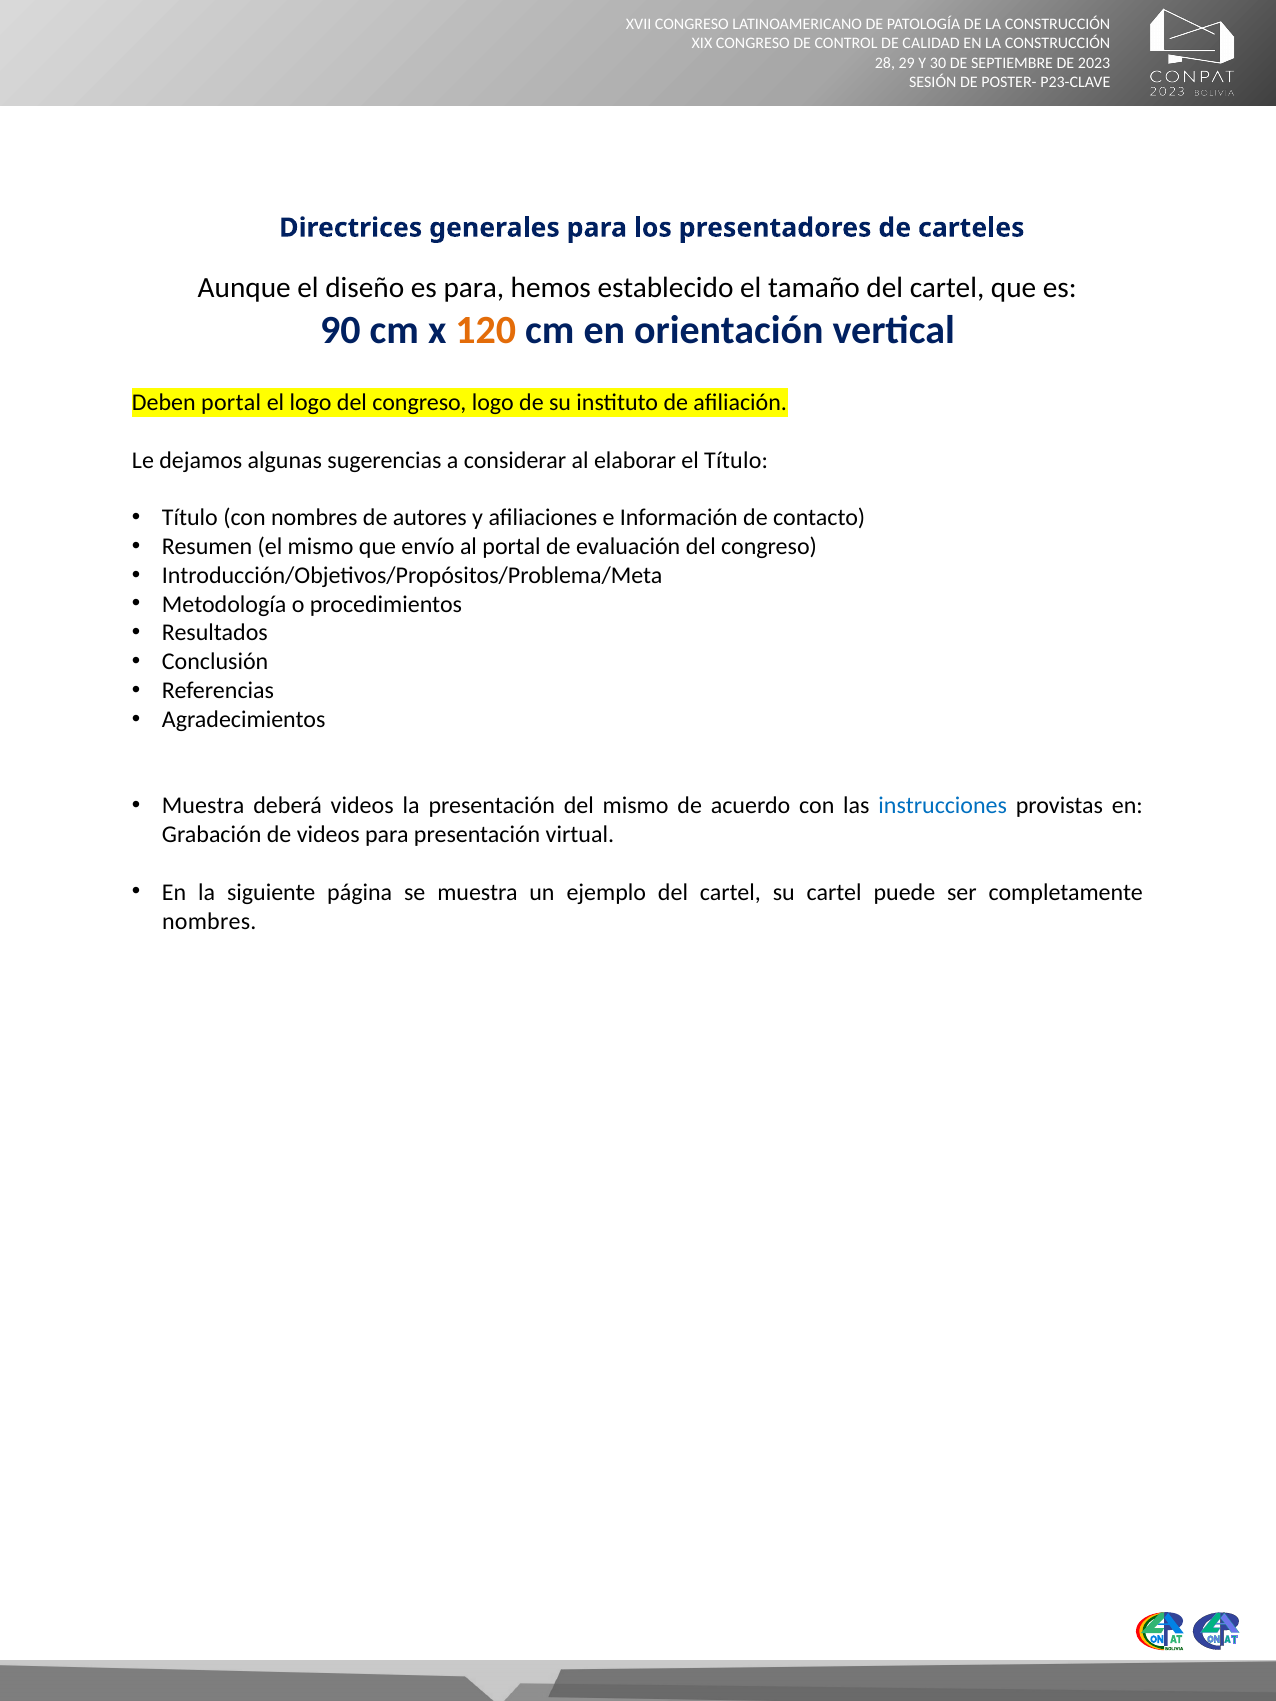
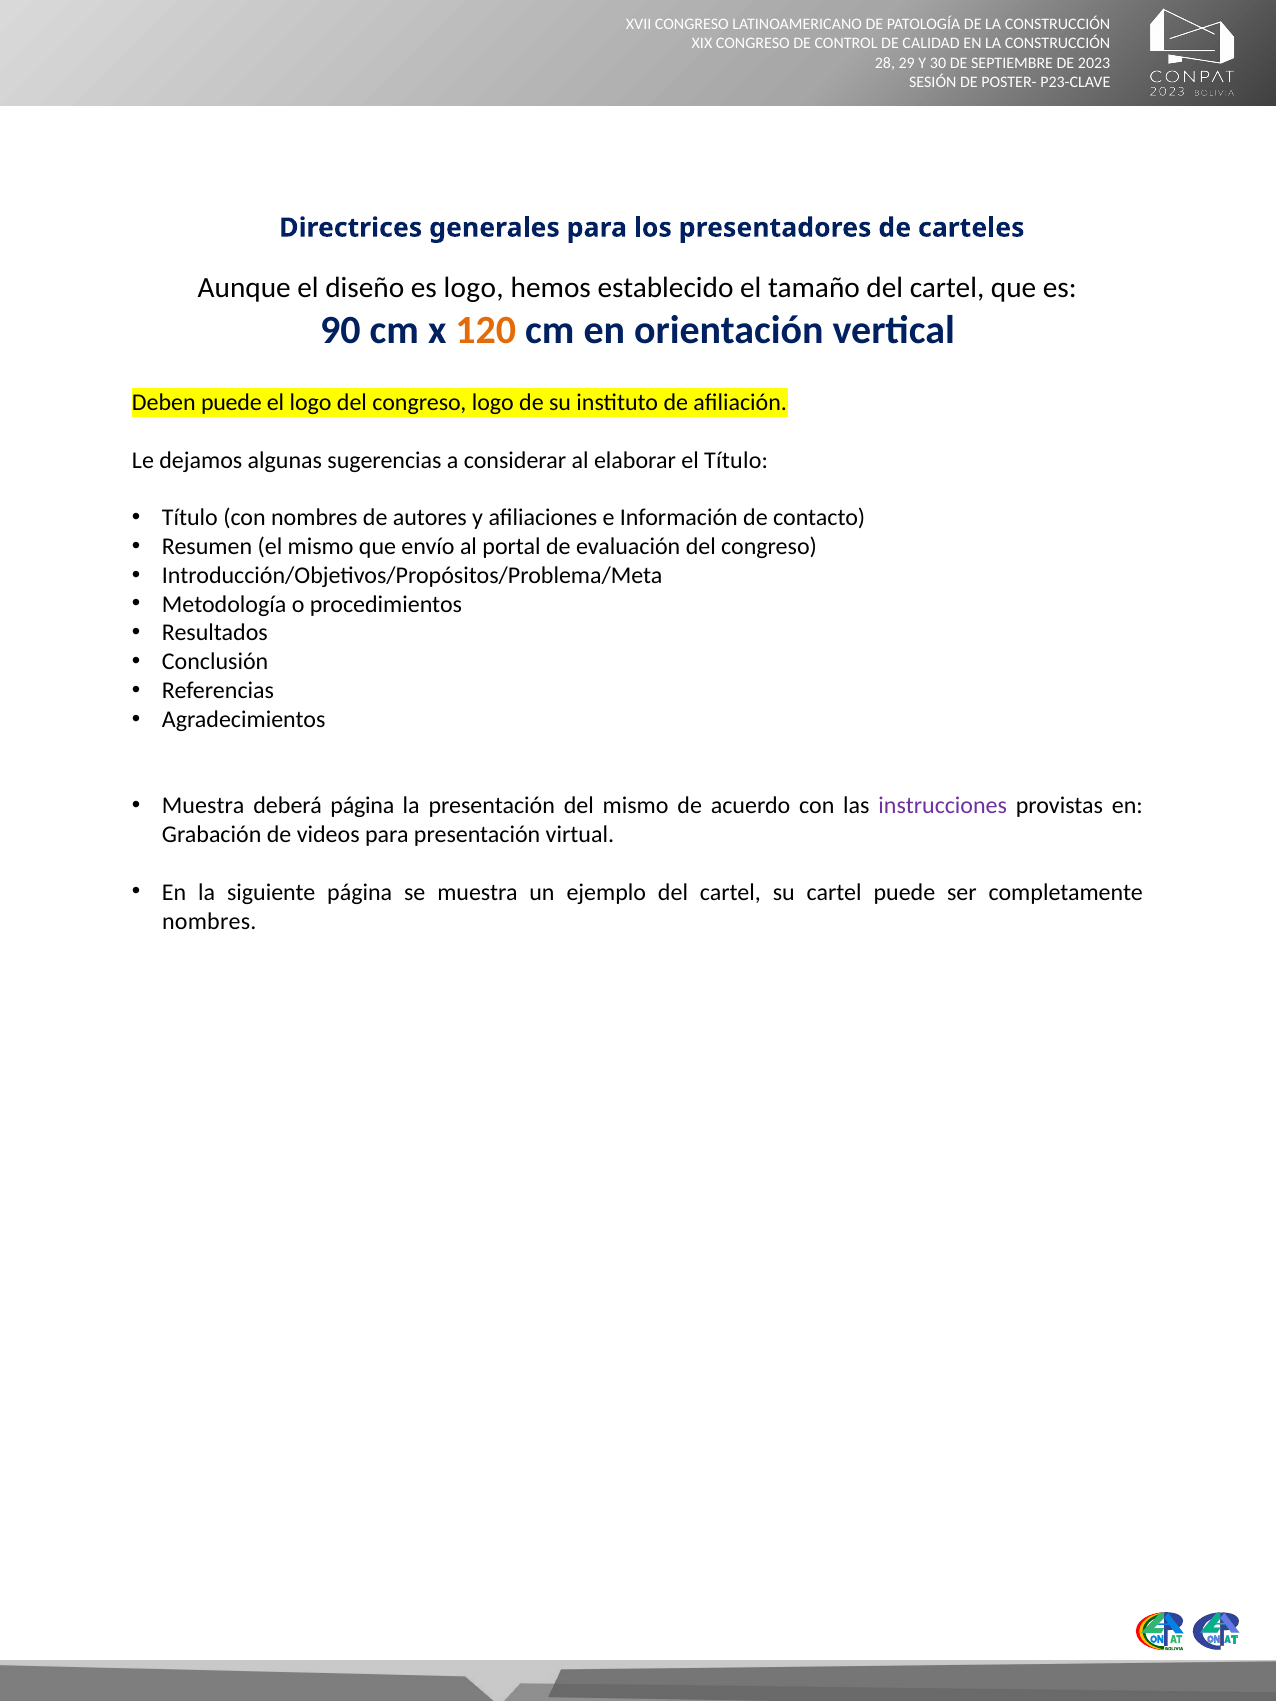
es para: para -> logo
Deben portal: portal -> puede
deberá videos: videos -> página
instrucciones colour: blue -> purple
